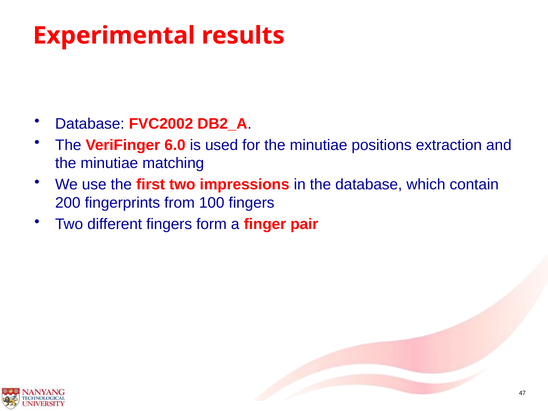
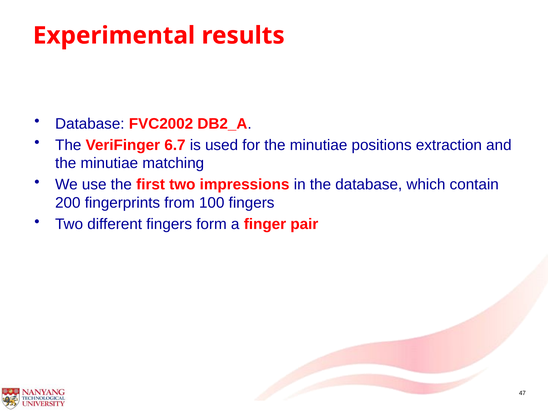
6.0: 6.0 -> 6.7
